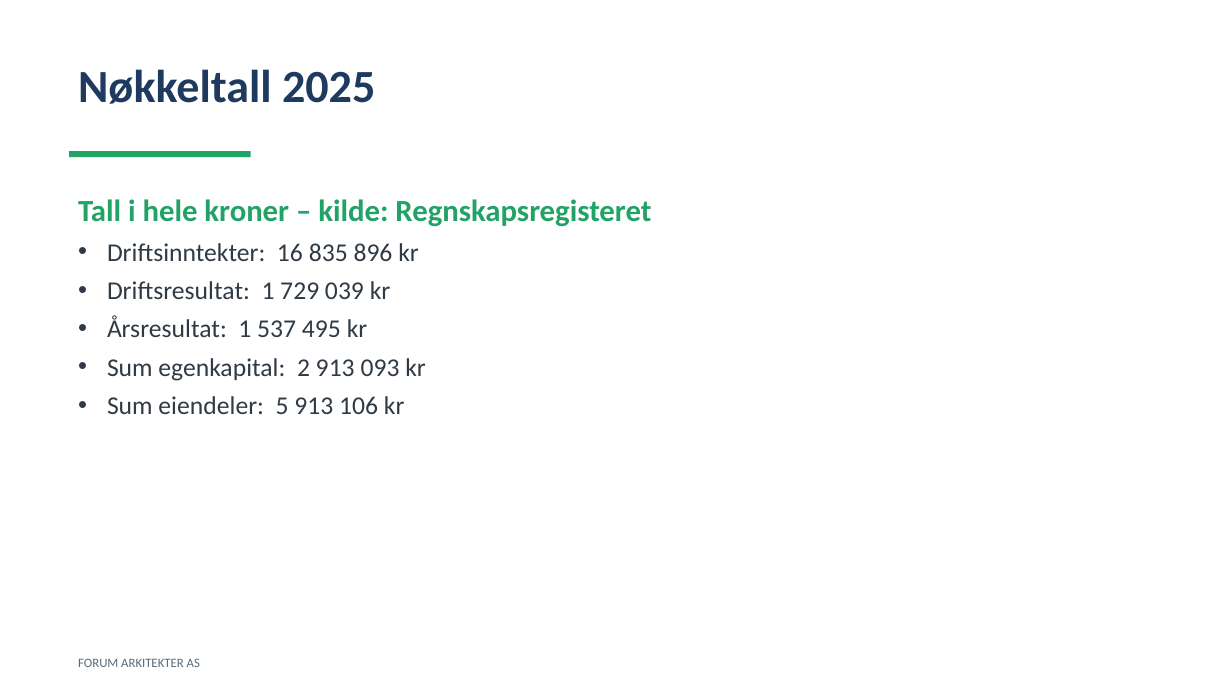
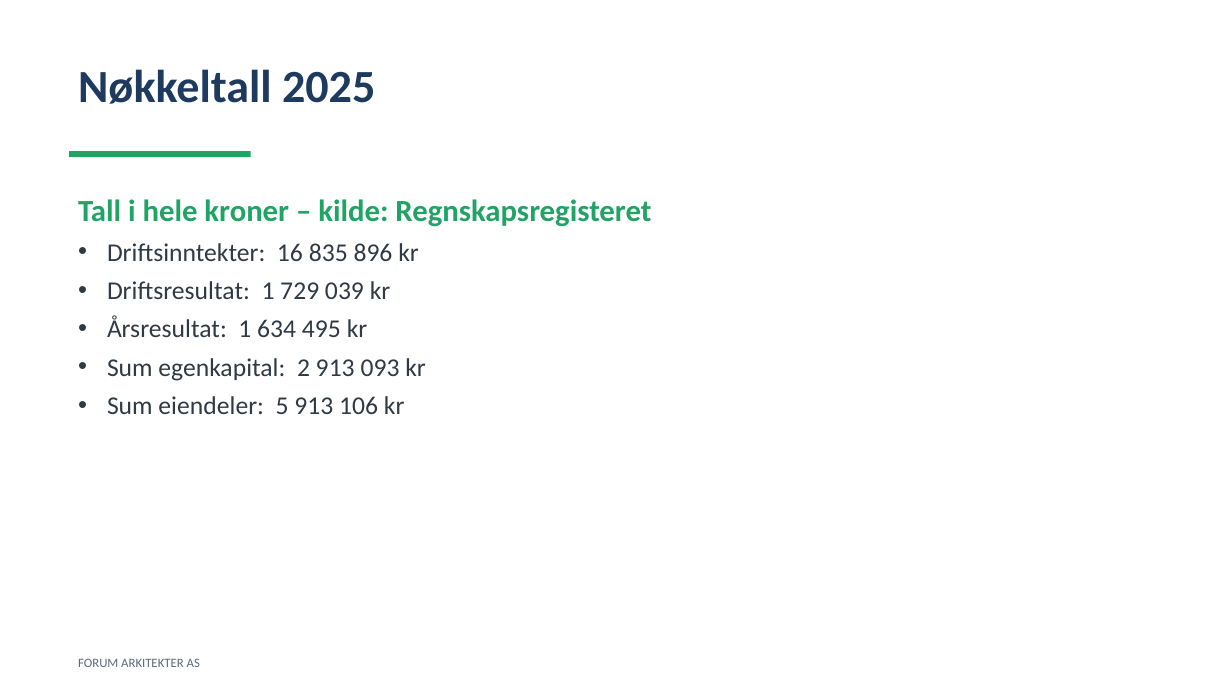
537: 537 -> 634
